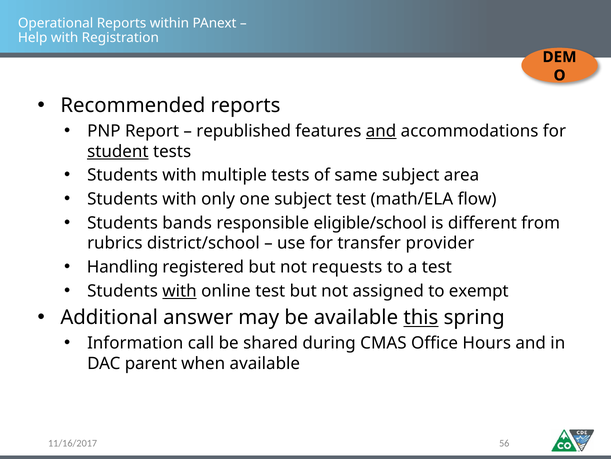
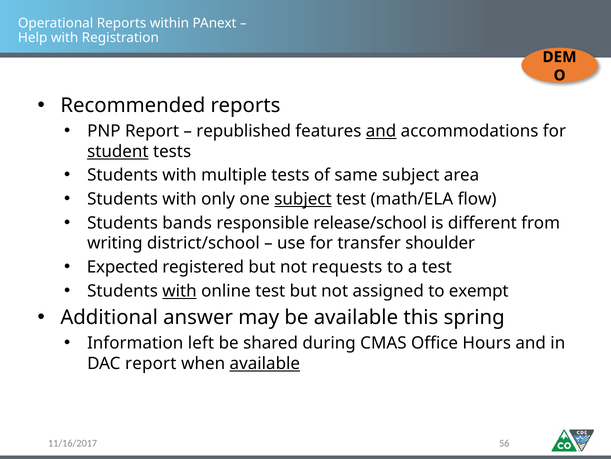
subject at (303, 199) underline: none -> present
eligible/school: eligible/school -> release/school
rubrics: rubrics -> writing
provider: provider -> shoulder
Handling: Handling -> Expected
this underline: present -> none
call: call -> left
DAC parent: parent -> report
available at (265, 363) underline: none -> present
